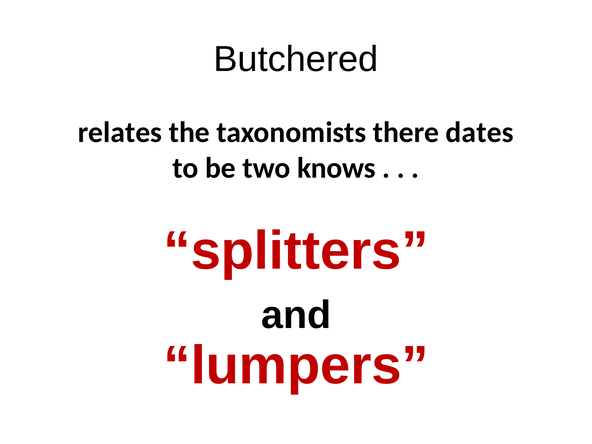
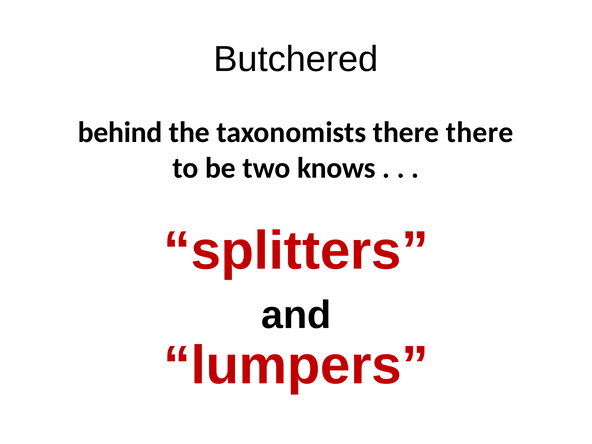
relates: relates -> behind
there dates: dates -> there
